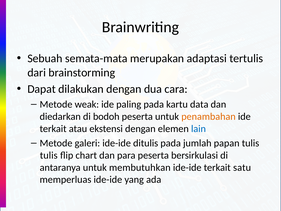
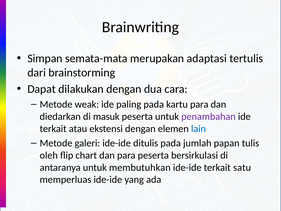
Sebuah: Sebuah -> Simpan
kartu data: data -> para
bodoh: bodoh -> masuk
penambahan colour: orange -> purple
tulis at (49, 155): tulis -> oleh
